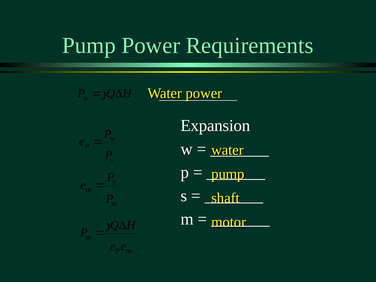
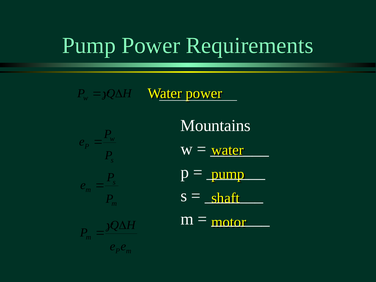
Expansion: Expansion -> Mountains
